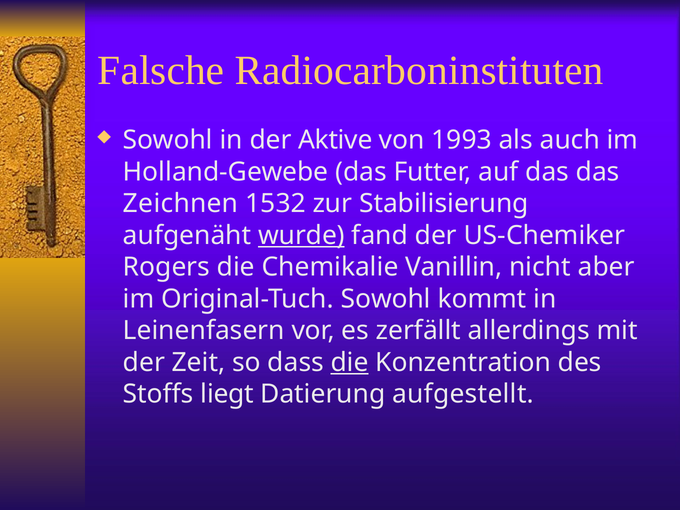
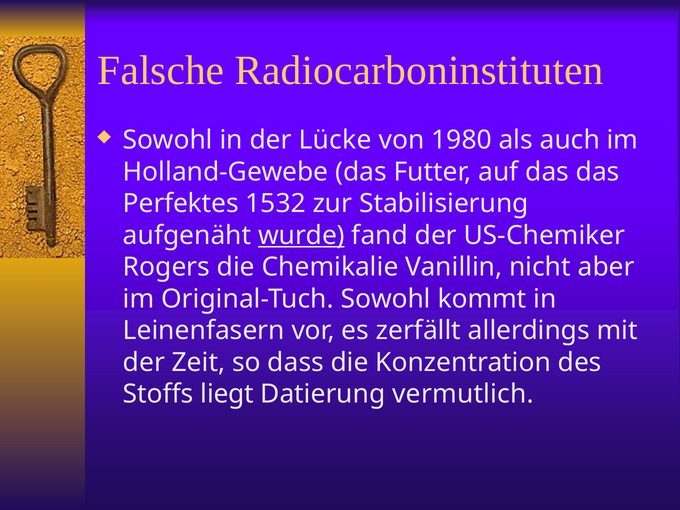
Aktive: Aktive -> Lücke
1993: 1993 -> 1980
Zeichnen: Zeichnen -> Perfektes
die at (350, 362) underline: present -> none
aufgestellt: aufgestellt -> vermutlich
